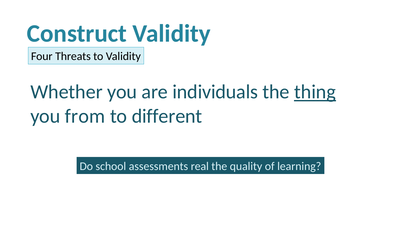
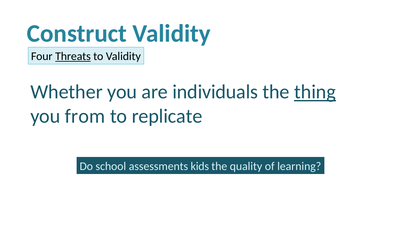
Threats underline: none -> present
different: different -> replicate
real: real -> kids
